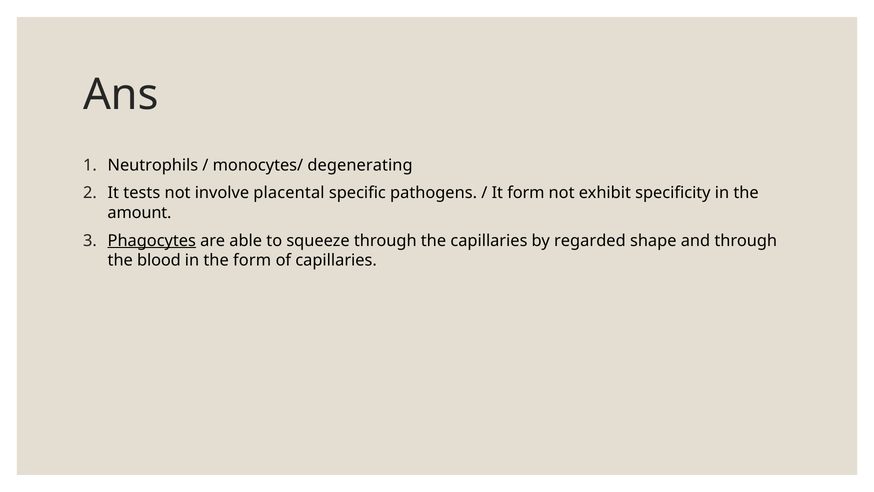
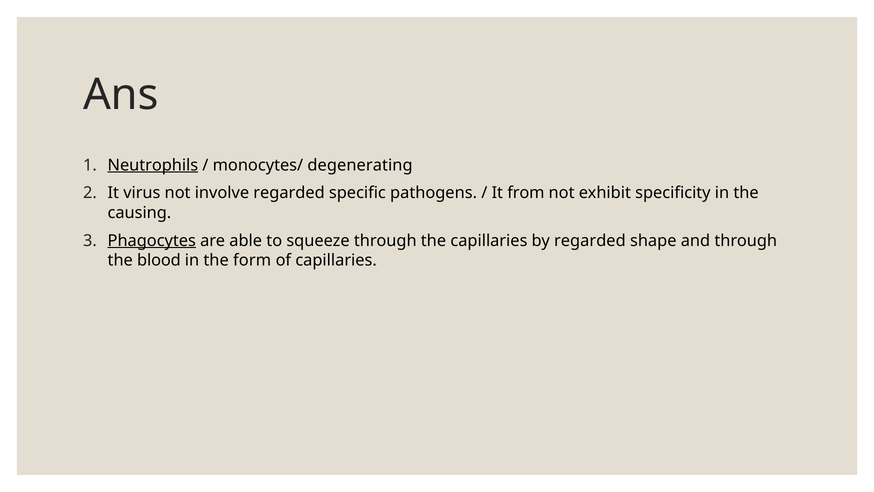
Neutrophils underline: none -> present
tests: tests -> virus
involve placental: placental -> regarded
It form: form -> from
amount: amount -> causing
